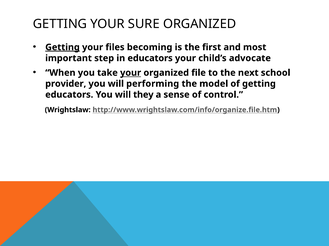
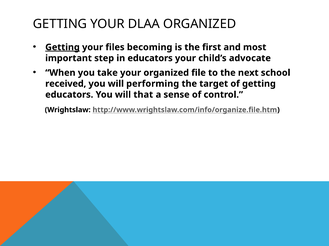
SURE: SURE -> DLAA
your at (131, 73) underline: present -> none
provider: provider -> received
model: model -> target
they: they -> that
